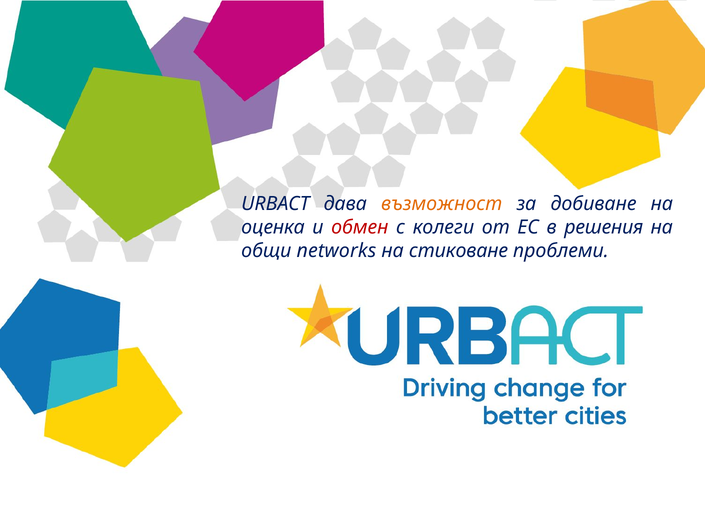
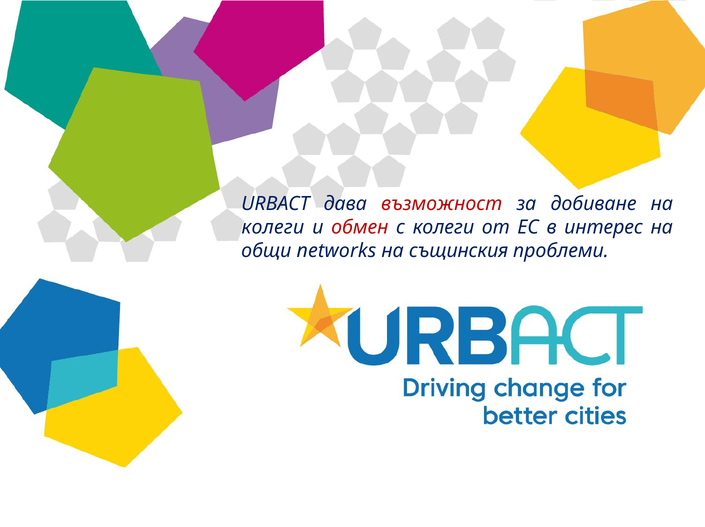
възможност colour: orange -> red
оценка at (273, 228): оценка -> колеги
решения: решения -> интерес
стиковане: стиковане -> същинския
